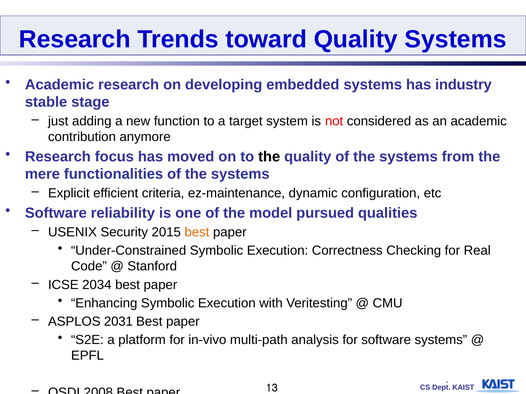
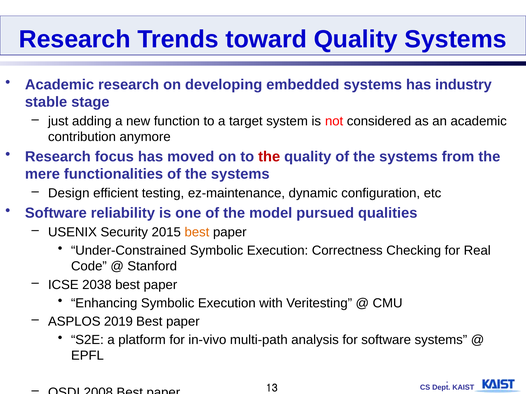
the at (269, 157) colour: black -> red
Explicit: Explicit -> Design
criteria: criteria -> testing
2034: 2034 -> 2038
2031: 2031 -> 2019
